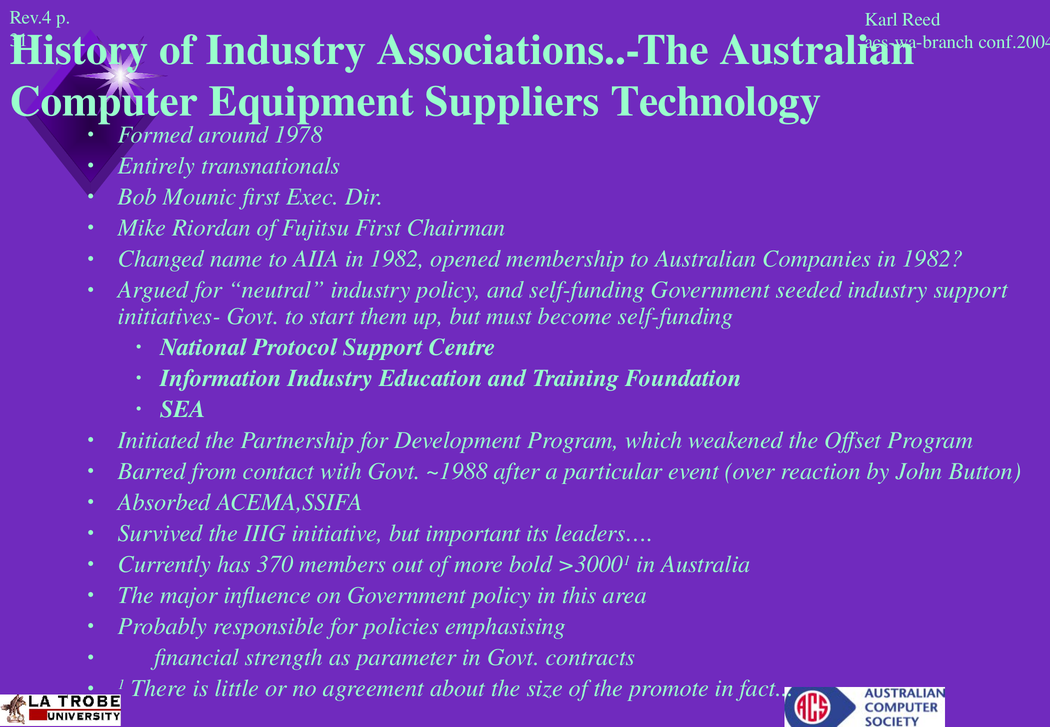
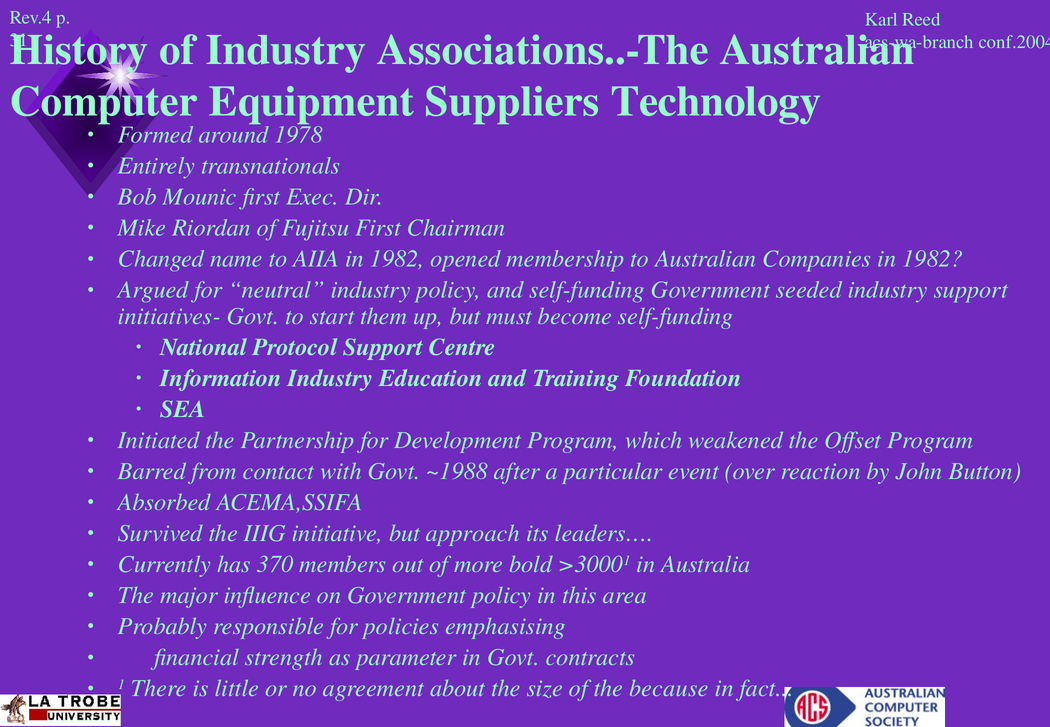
important: important -> approach
promote: promote -> because
